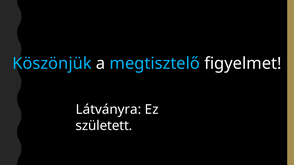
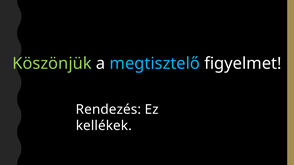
Köszönjük colour: light blue -> light green
Látványra: Látványra -> Rendezés
született: született -> kellékek
